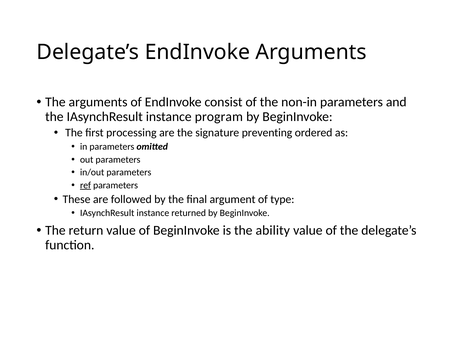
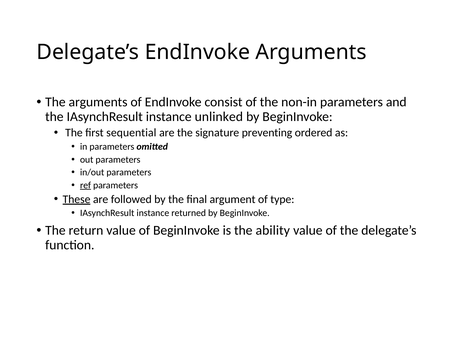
program: program -> unlinked
processing: processing -> sequential
These underline: none -> present
